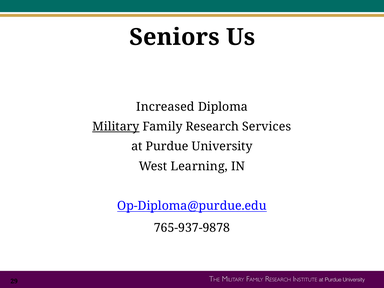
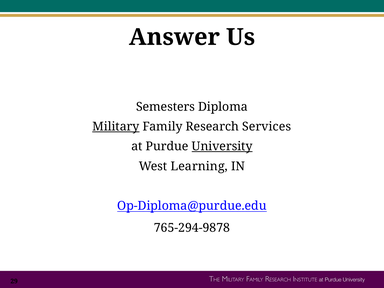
Seniors: Seniors -> Answer
Increased: Increased -> Semesters
University underline: none -> present
765-937-9878: 765-937-9878 -> 765-294-9878
